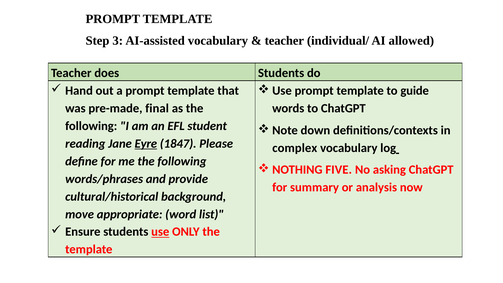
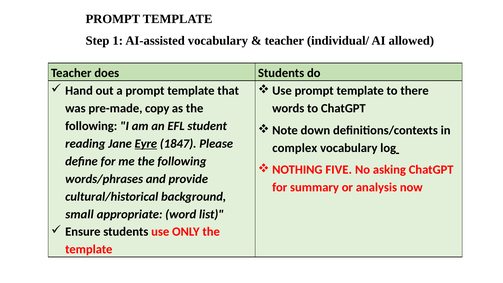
3: 3 -> 1
guide: guide -> there
final: final -> copy
move: move -> small
use underline: present -> none
